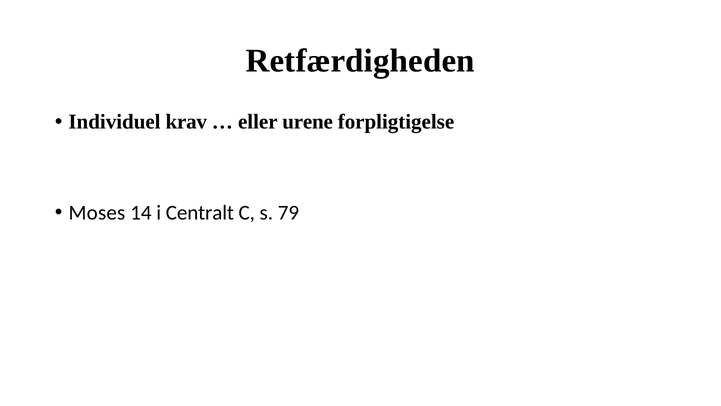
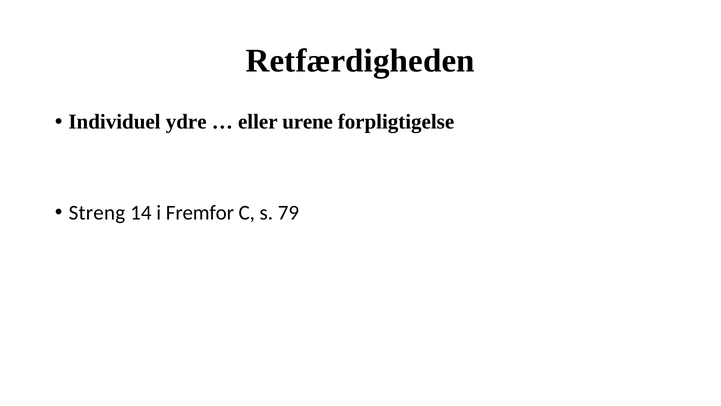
krav: krav -> ydre
Moses: Moses -> Streng
Centralt: Centralt -> Fremfor
